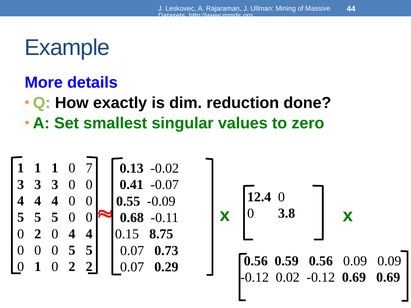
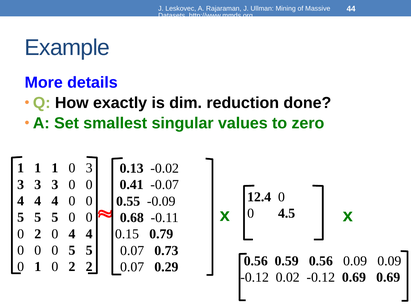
0 7: 7 -> 3
3.8: 3.8 -> 4.5
8.75: 8.75 -> 0.79
